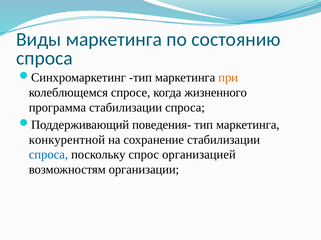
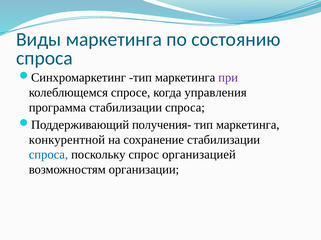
при colour: orange -> purple
жизненного: жизненного -> управления
поведения-: поведения- -> получения-
